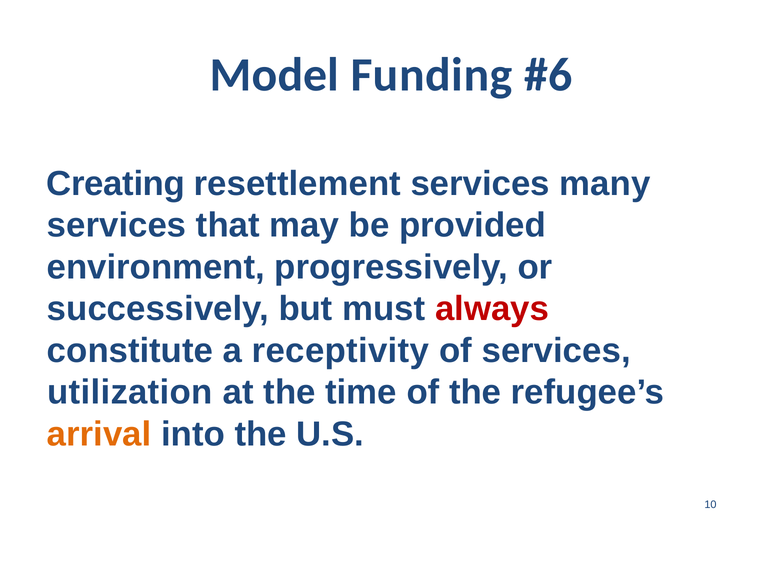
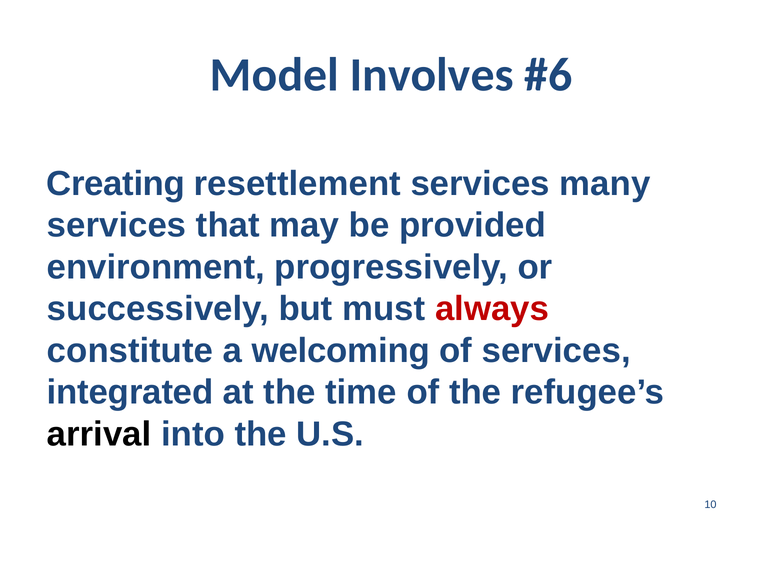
Funding: Funding -> Involves
receptivity: receptivity -> welcoming
utilization: utilization -> integrated
arrival colour: orange -> black
